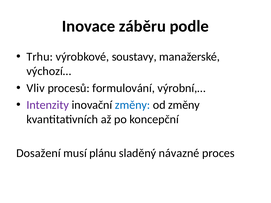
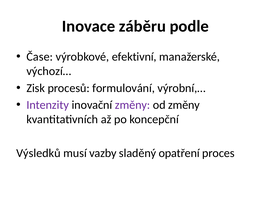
Trhu: Trhu -> Čase
soustavy: soustavy -> efektivní
Vliv: Vliv -> Zisk
změny at (133, 105) colour: blue -> purple
Dosažení: Dosažení -> Výsledků
plánu: plánu -> vazby
návazné: návazné -> opatření
